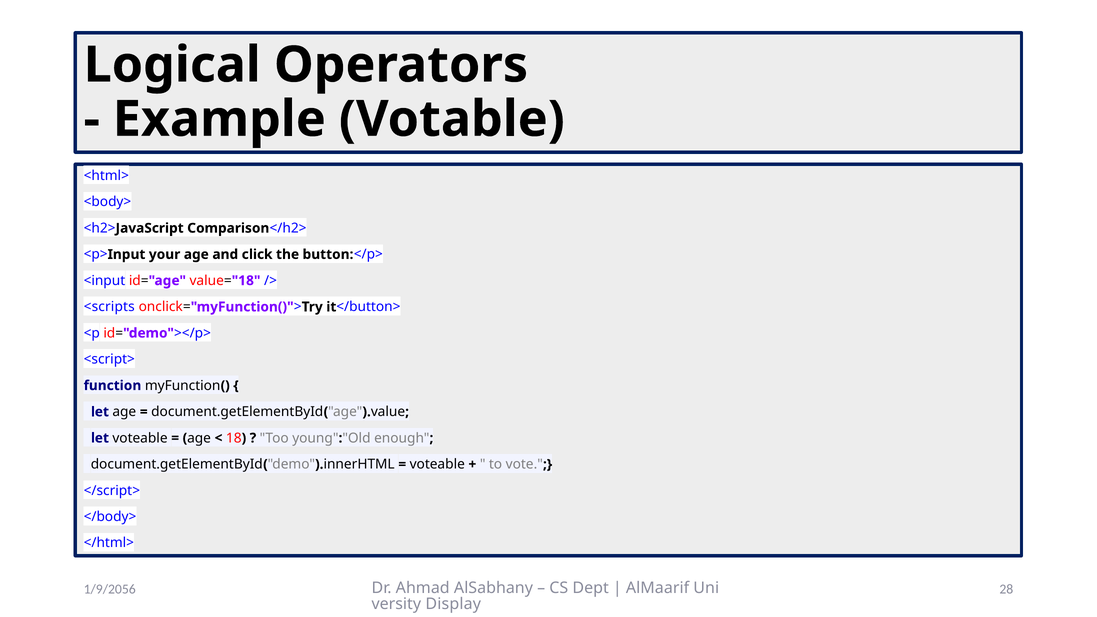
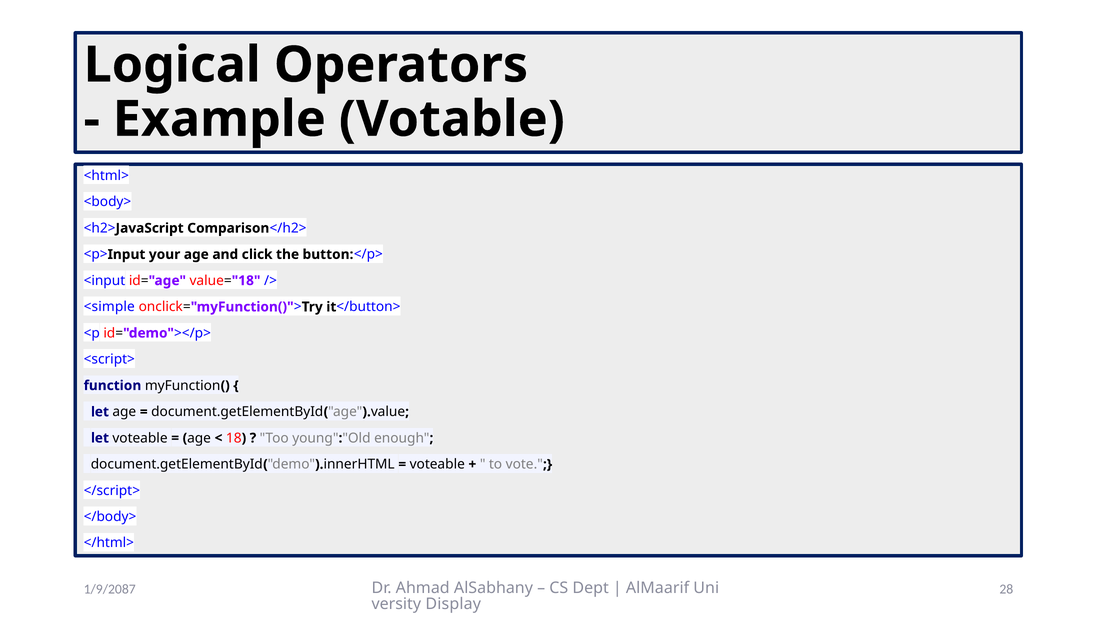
<scripts: <scripts -> <simple
1/9/2056: 1/9/2056 -> 1/9/2087
